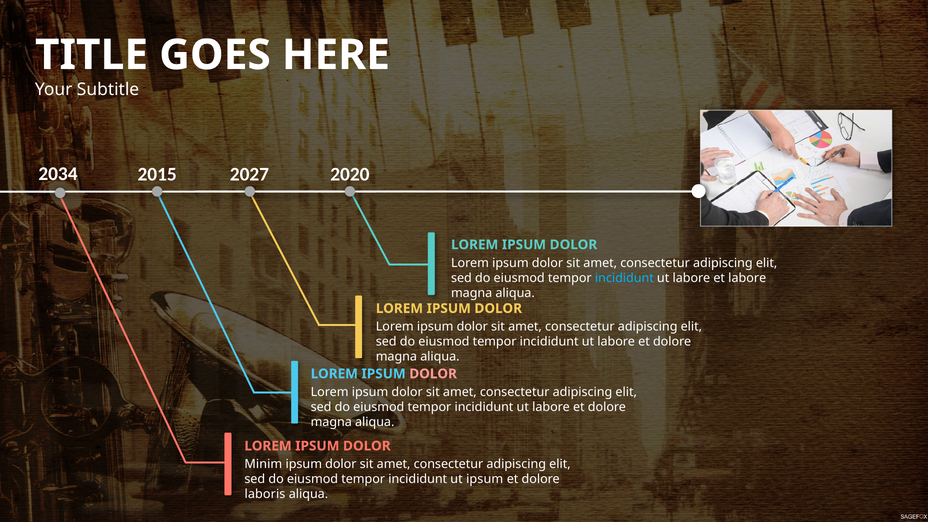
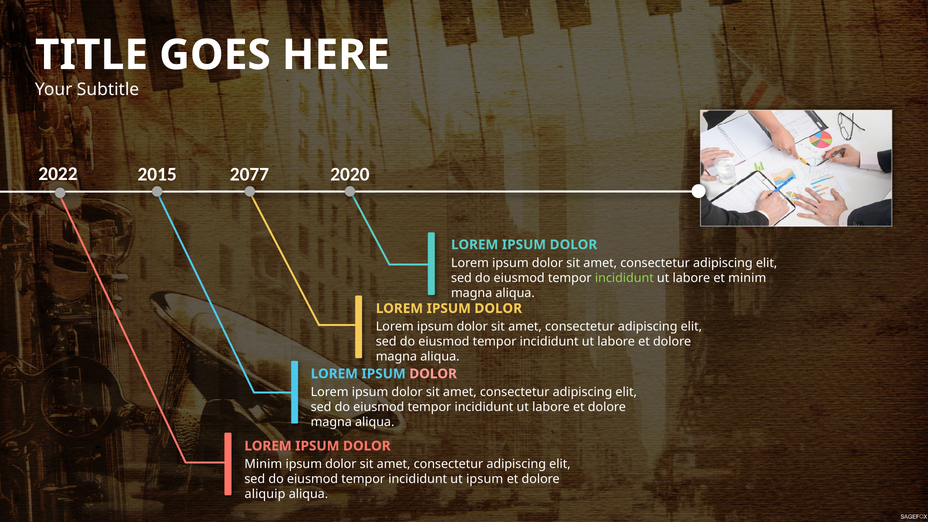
2034: 2034 -> 2022
2027: 2027 -> 2077
incididunt at (624, 278) colour: light blue -> light green
et labore: labore -> minim
laboris: laboris -> aliquip
